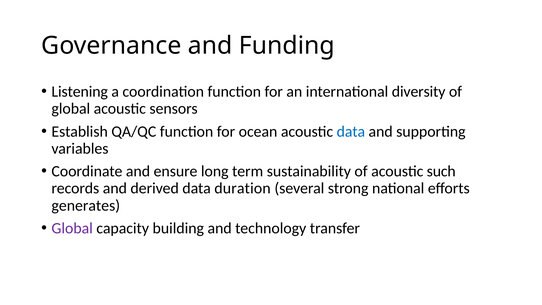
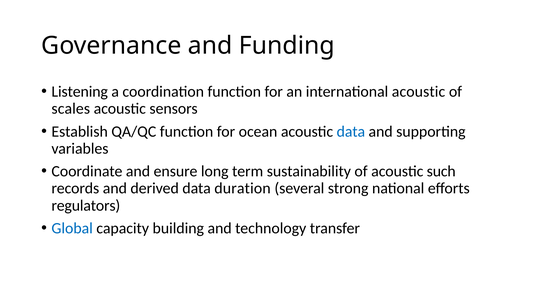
international diversity: diversity -> acoustic
global at (71, 109): global -> scales
generates: generates -> regulators
Global at (72, 228) colour: purple -> blue
